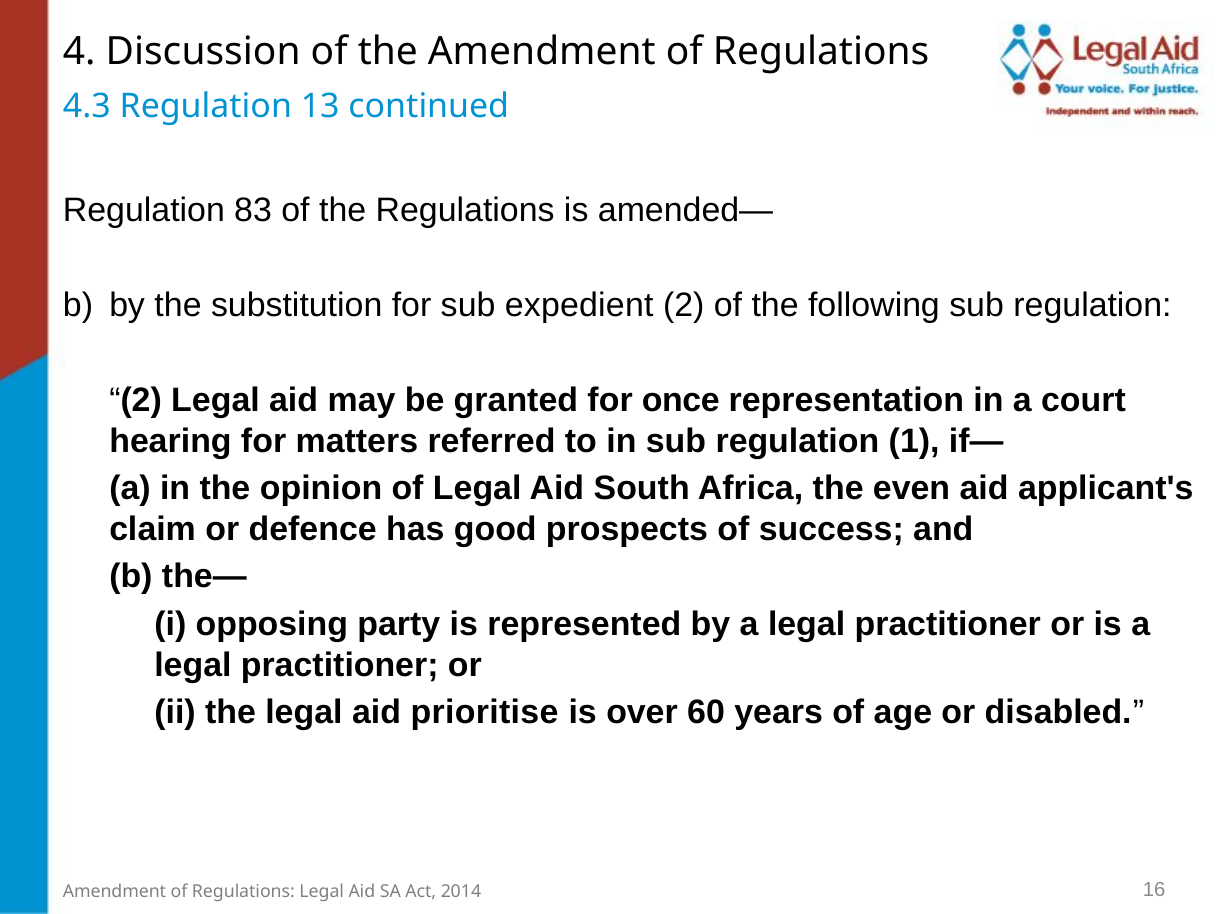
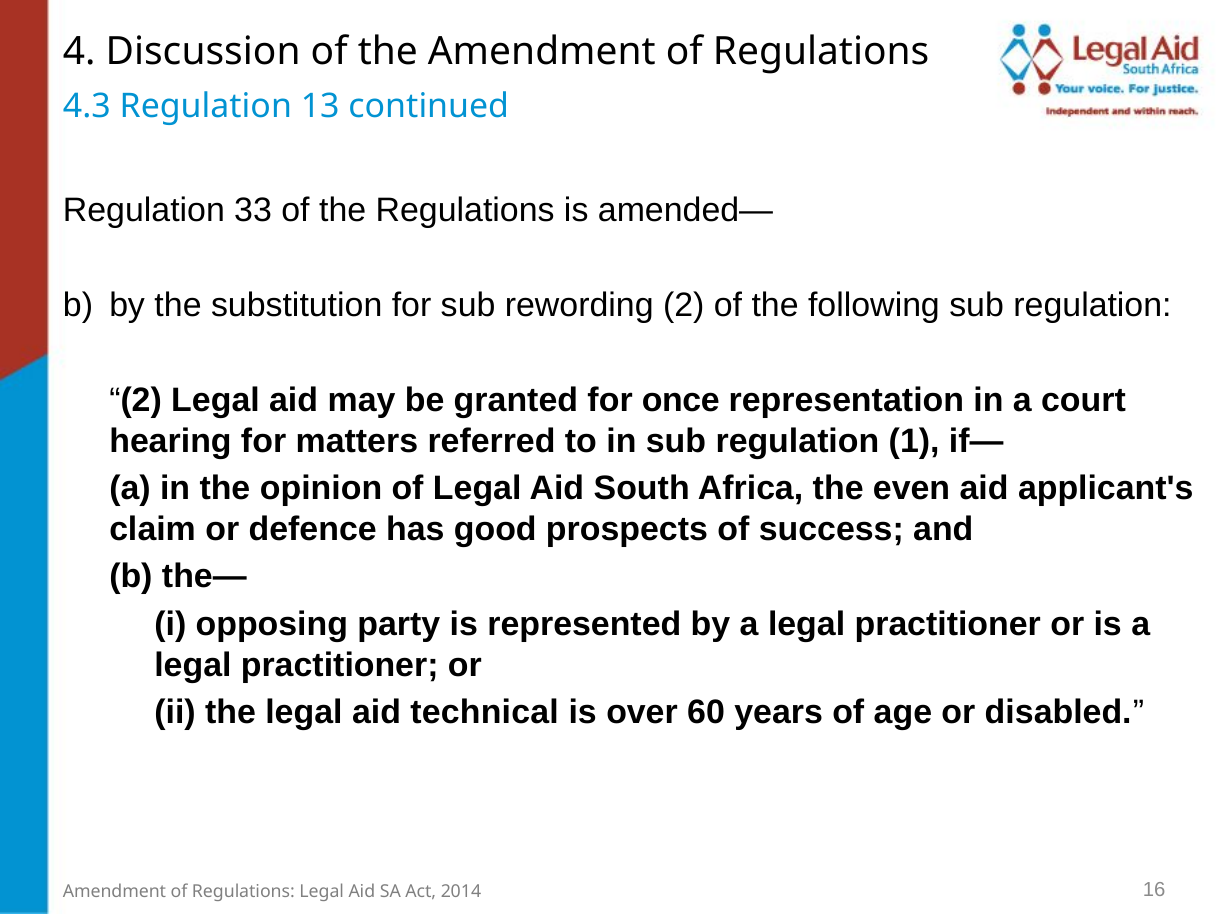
83: 83 -> 33
expedient: expedient -> rewording
prioritise: prioritise -> technical
